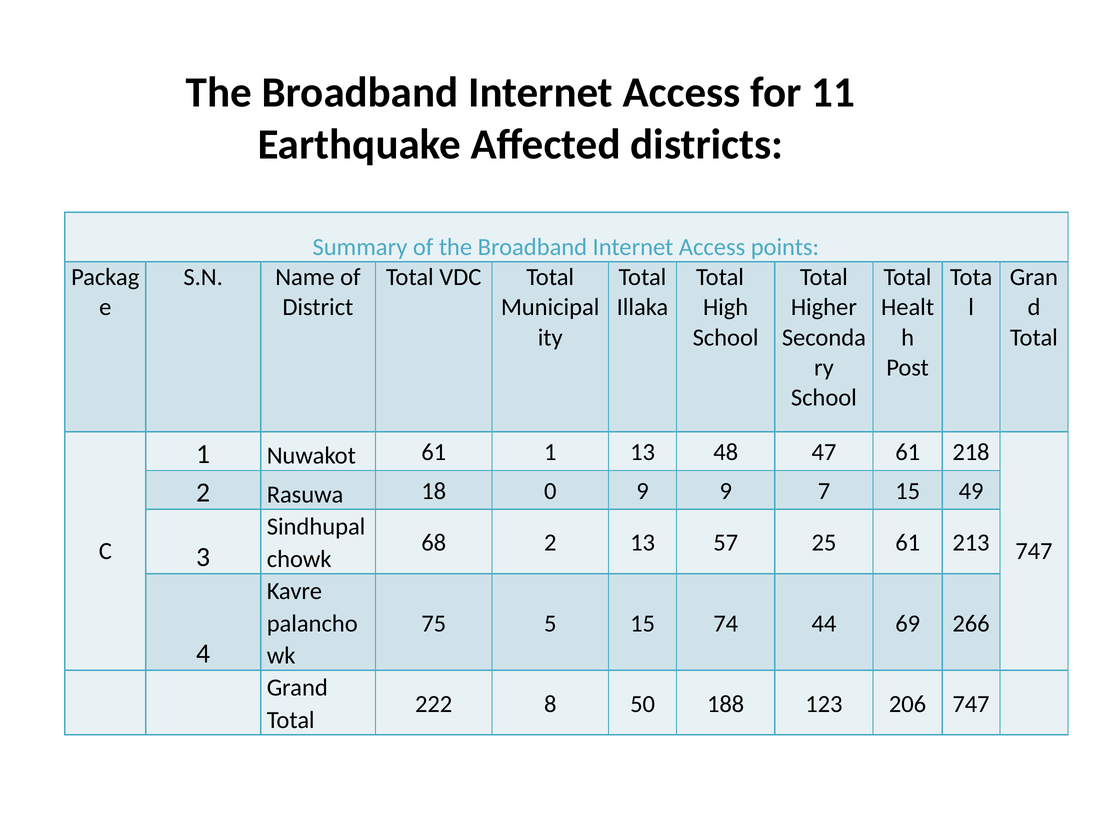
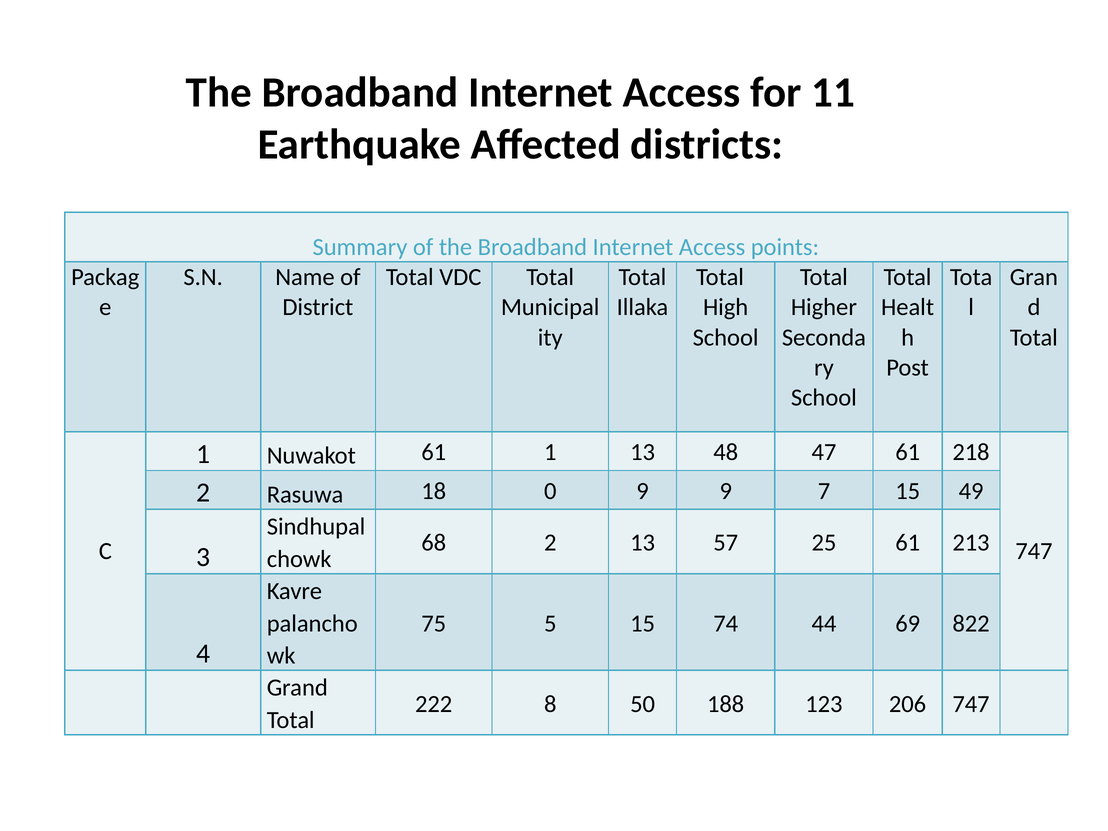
266: 266 -> 822
